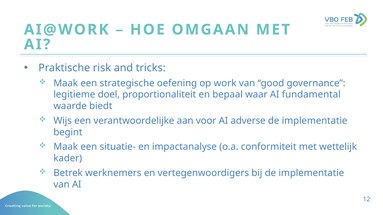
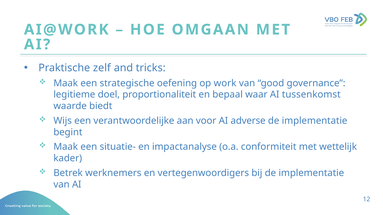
risk: risk -> zelf
fundamental: fundamental -> tussenkomst
